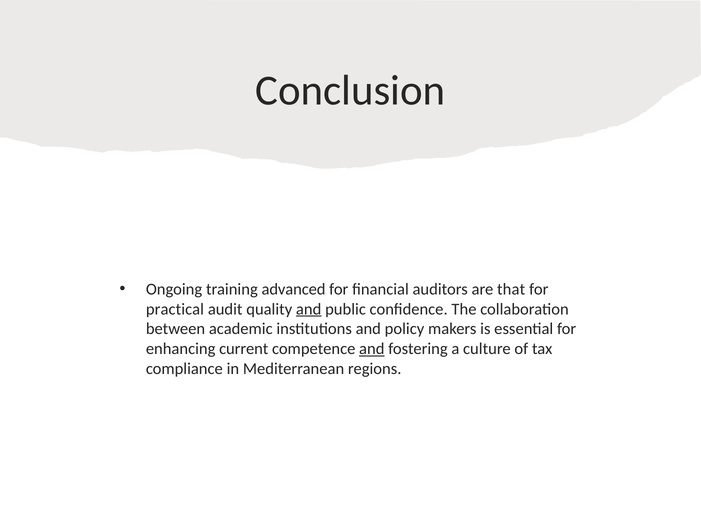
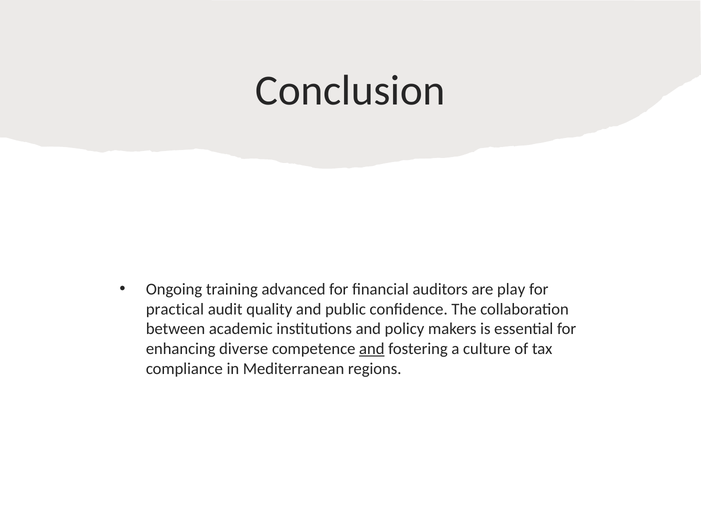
that: that -> play
and at (309, 309) underline: present -> none
current: current -> diverse
